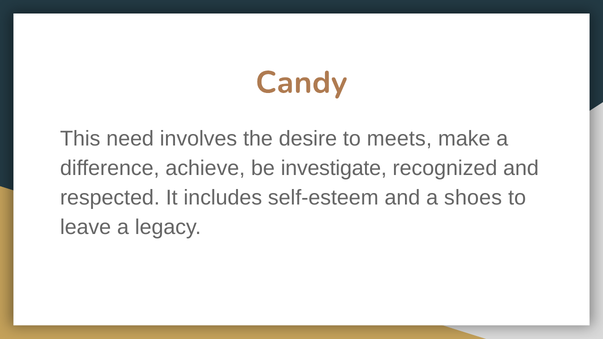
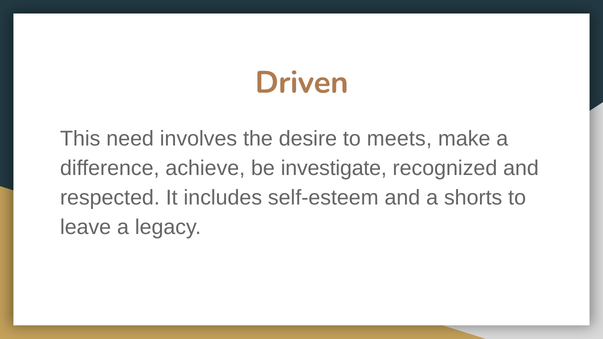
Candy: Candy -> Driven
shoes: shoes -> shorts
